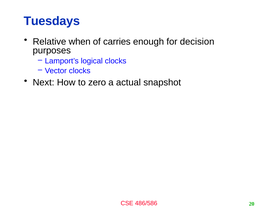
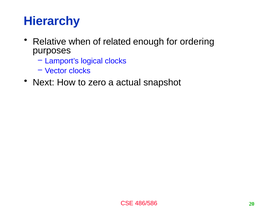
Tuesdays: Tuesdays -> Hierarchy
carries: carries -> related
decision: decision -> ordering
